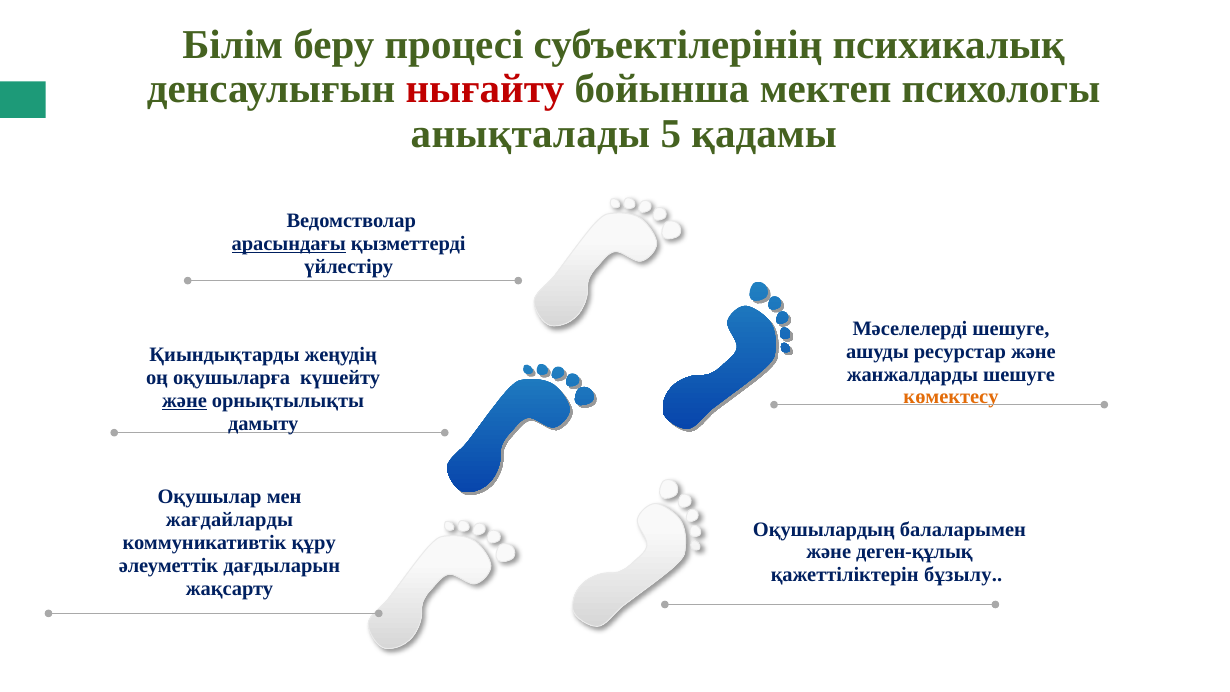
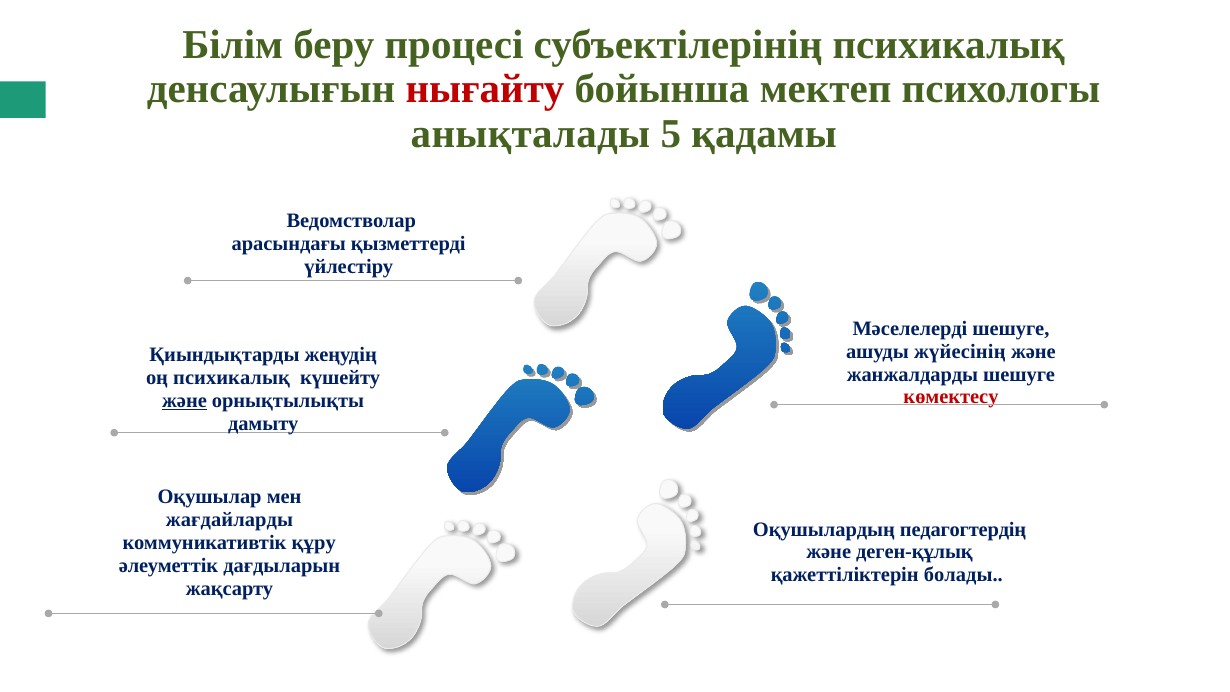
арасындағы underline: present -> none
ресурстар: ресурстар -> жүйесінің
оң оқушыларға: оқушыларға -> психикалық
көмектесу colour: orange -> red
балаларымен: балаларымен -> педагогтердің
бұзылу: бұзылу -> болады
